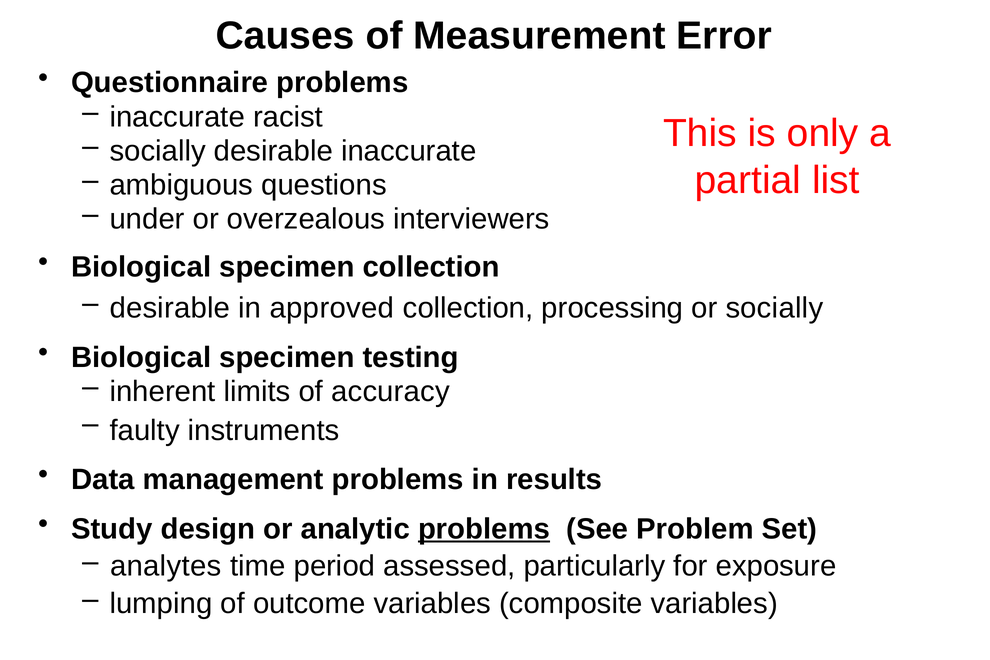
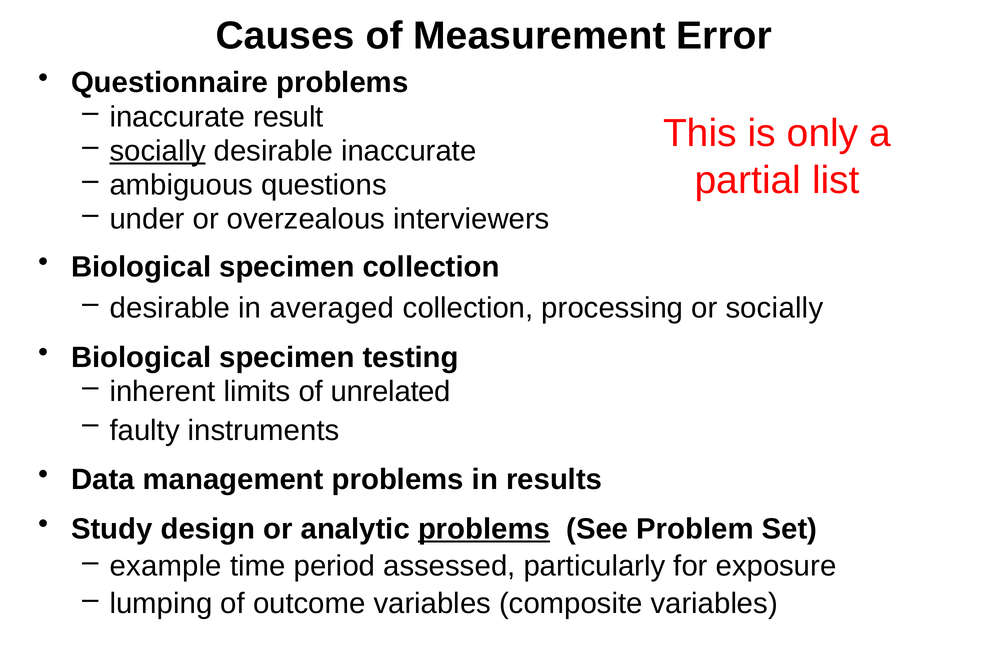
racist: racist -> result
socially at (158, 151) underline: none -> present
approved: approved -> averaged
accuracy: accuracy -> unrelated
analytes: analytes -> example
